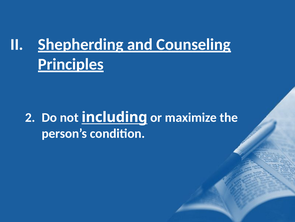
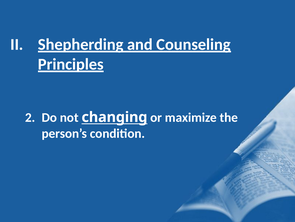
including: including -> changing
